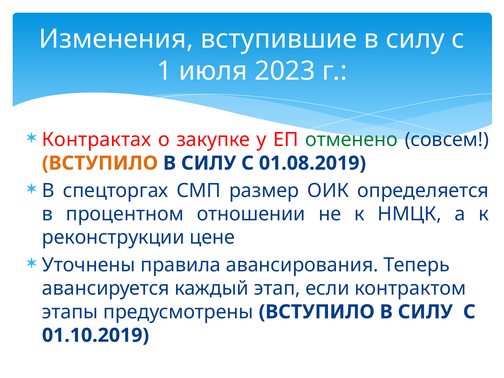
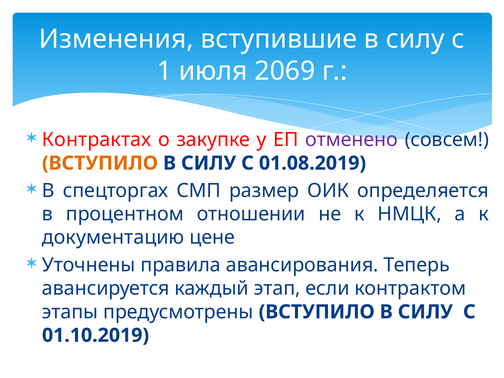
2023: 2023 -> 2069
отменено colour: green -> purple
реконструкции: реконструкции -> документацию
